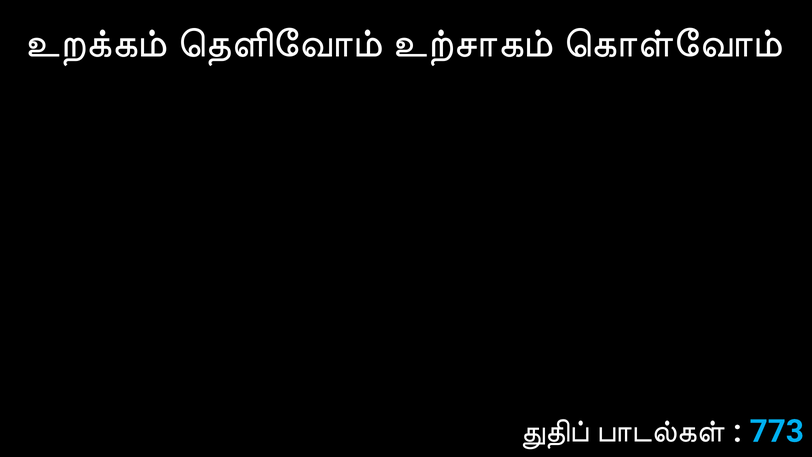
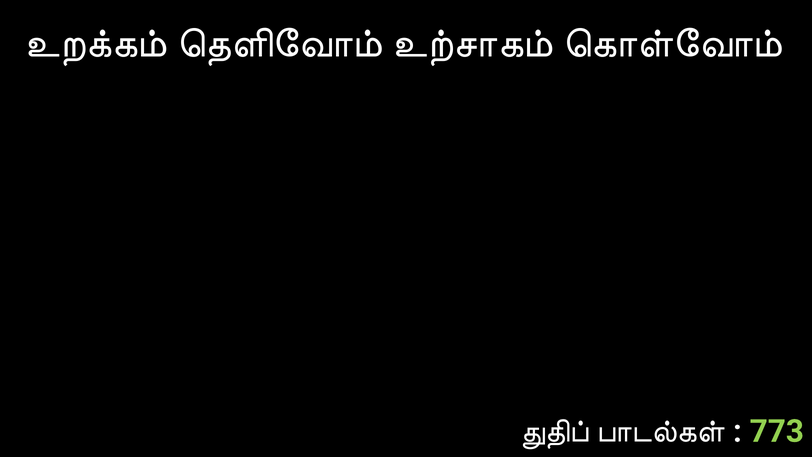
773 colour: light blue -> light green
